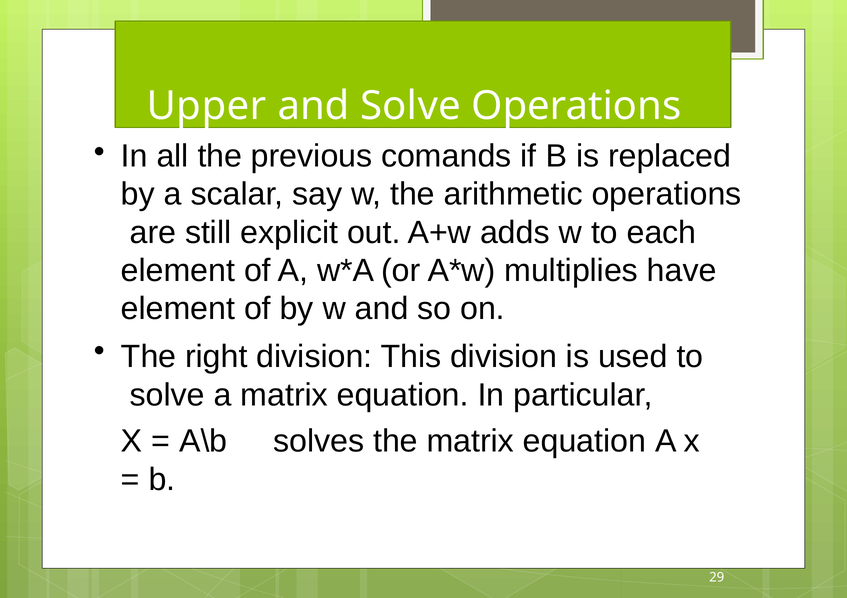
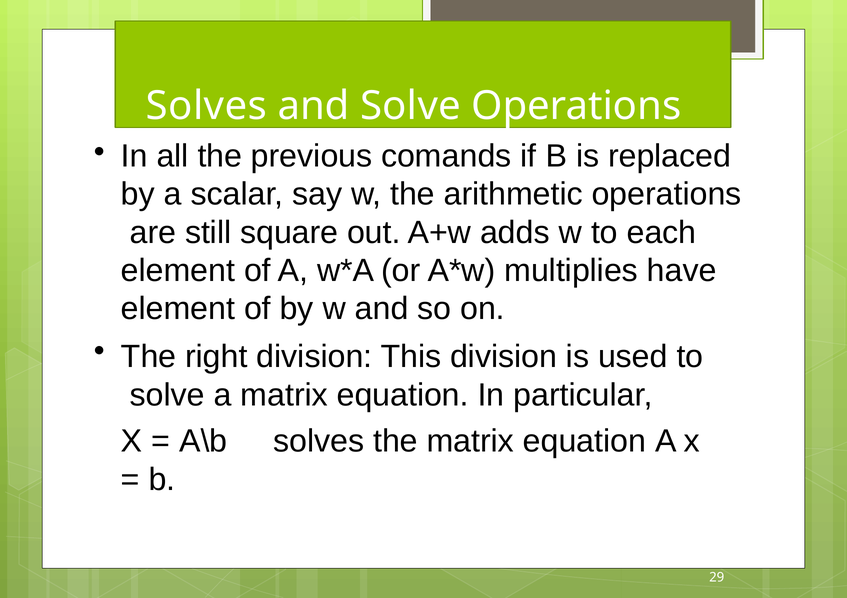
Upper at (206, 106): Upper -> Solves
explicit: explicit -> square
